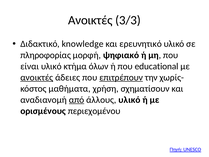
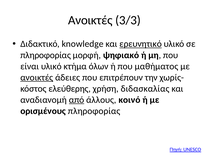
ερευνητικό underline: none -> present
educational: educational -> μαθήματος
επιτρέπουν underline: present -> none
μαθήματα: μαθήματα -> ελεύθερης
σχηματίσουν: σχηματίσουν -> διδασκαλίας
άλλους υλικό: υλικό -> κοινό
ορισμένους περιεχομένου: περιεχομένου -> πληροφορίας
